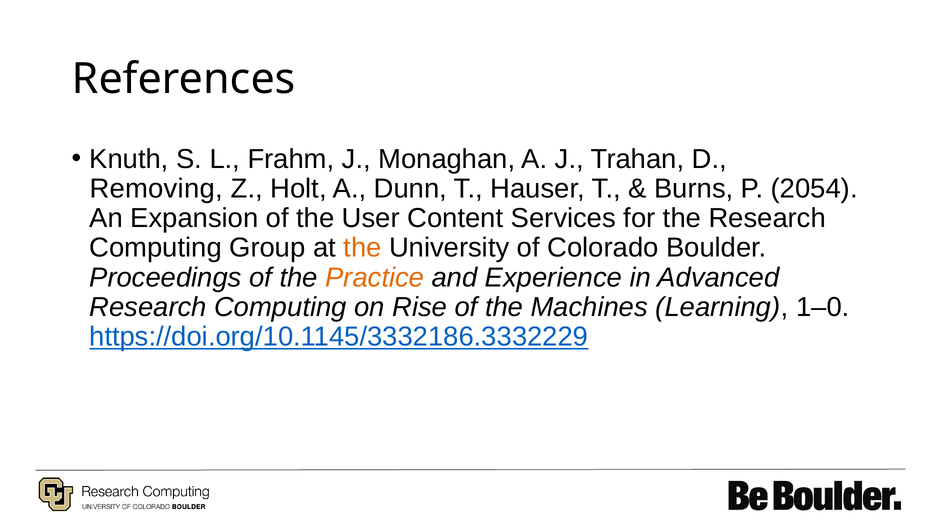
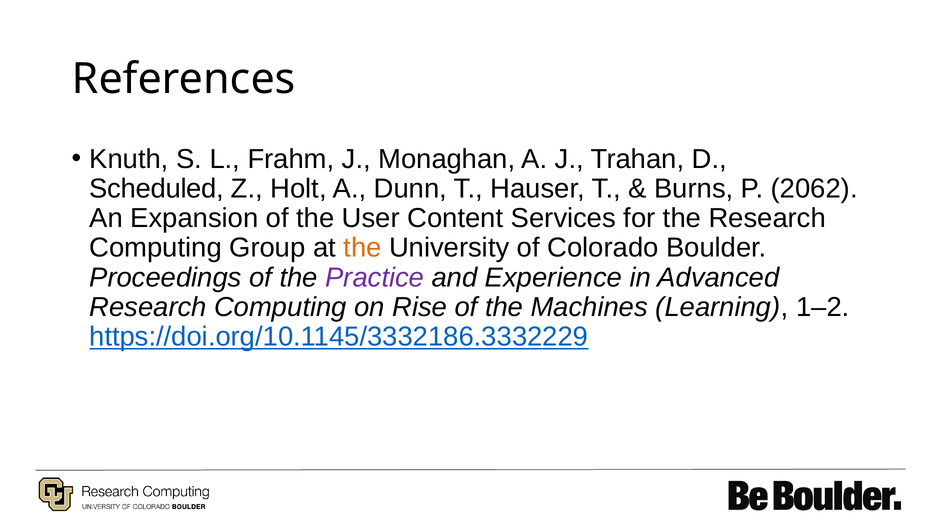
Removing: Removing -> Scheduled
2054: 2054 -> 2062
Practice colour: orange -> purple
1–0: 1–0 -> 1–2
